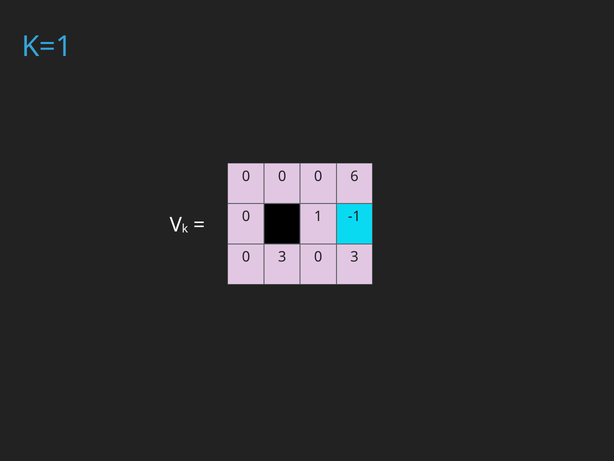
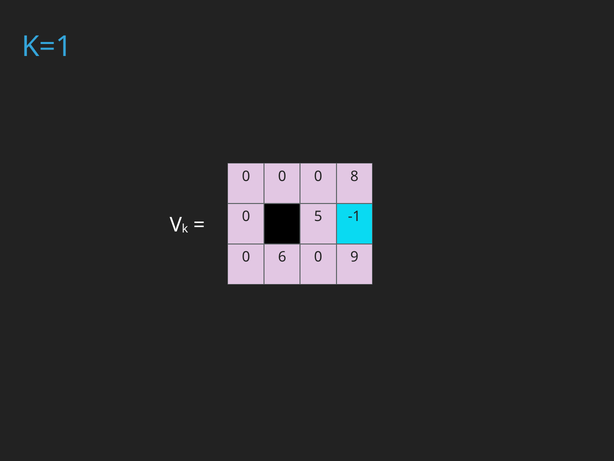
6: 6 -> 8
1: 1 -> 5
3 at (282, 256): 3 -> 6
3 at (354, 256): 3 -> 9
